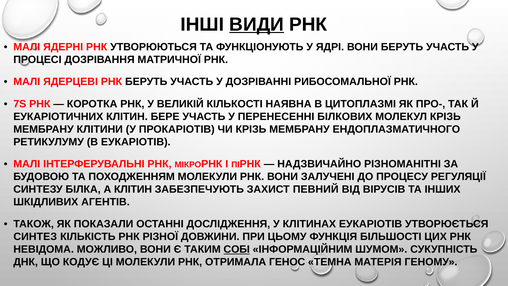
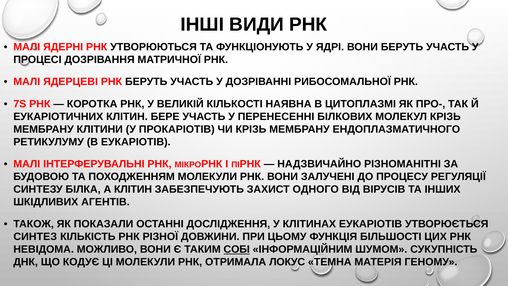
ВИДИ underline: present -> none
ПЕВНИЙ: ПЕВНИЙ -> ОДНОГО
ГЕНОС: ГЕНОС -> ЛОКУС
